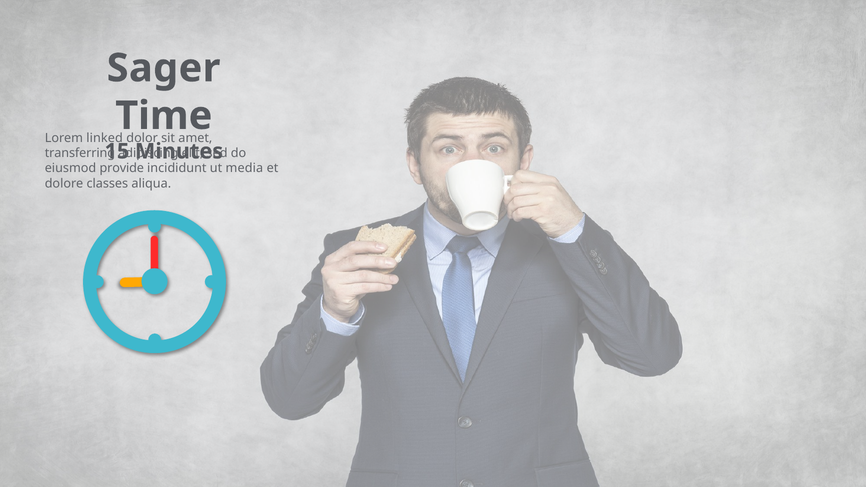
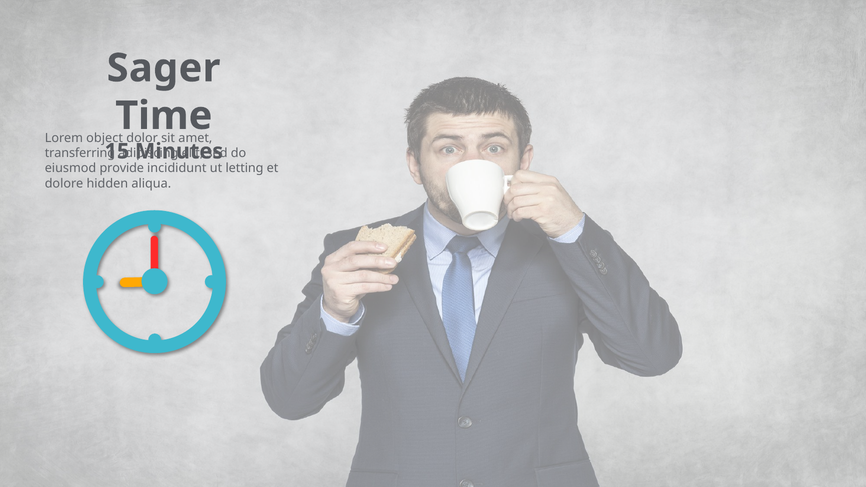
linked: linked -> object
media: media -> letting
classes: classes -> hidden
